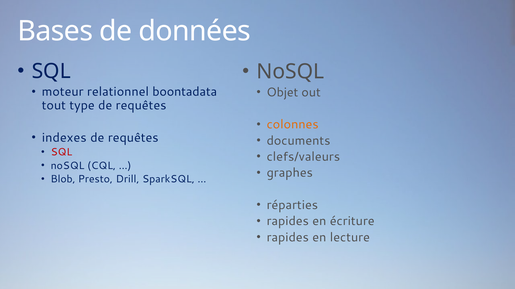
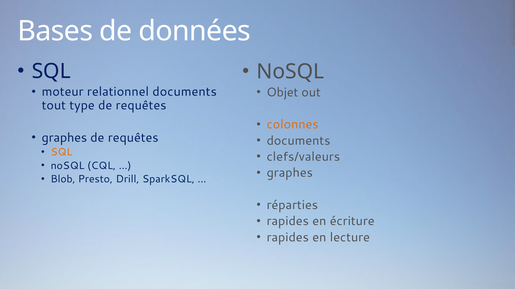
relationnel boontadata: boontadata -> documents
indexes at (64, 138): indexes -> graphes
SQL at (61, 153) colour: red -> orange
